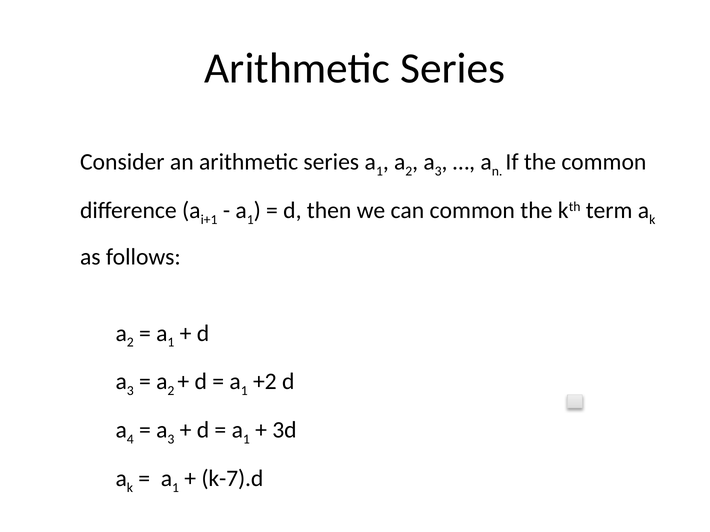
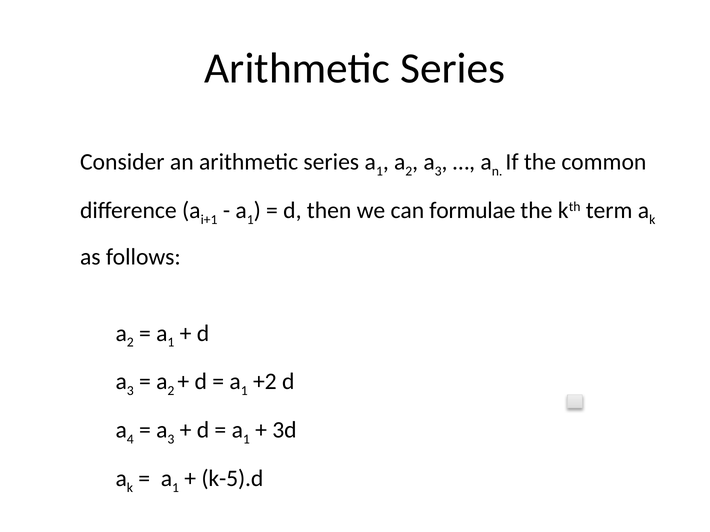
can common: common -> formulae
k-7).d: k-7).d -> k-5).d
